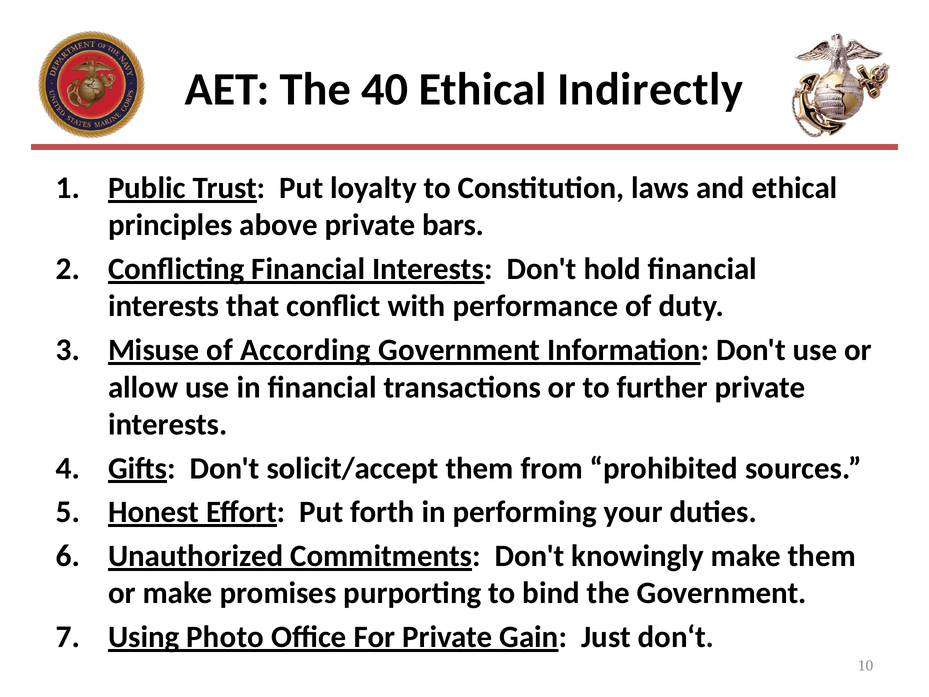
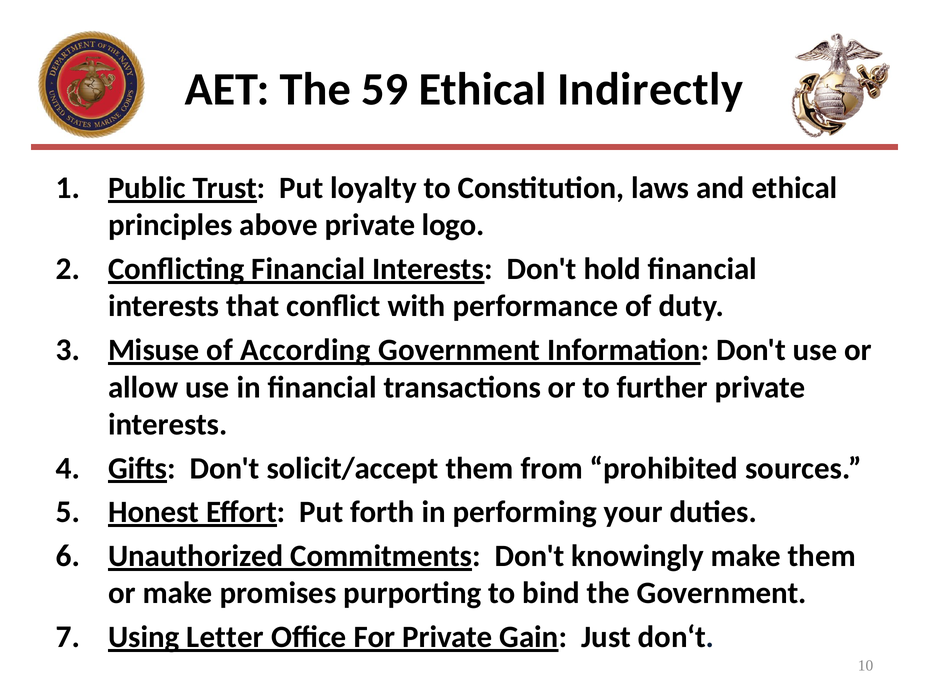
40: 40 -> 59
bars: bars -> logo
Photo: Photo -> Letter
